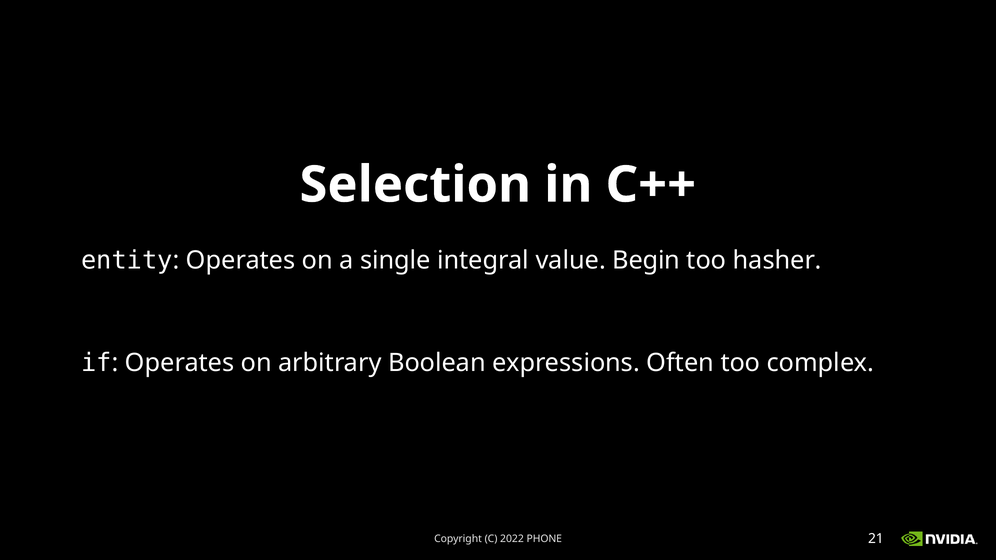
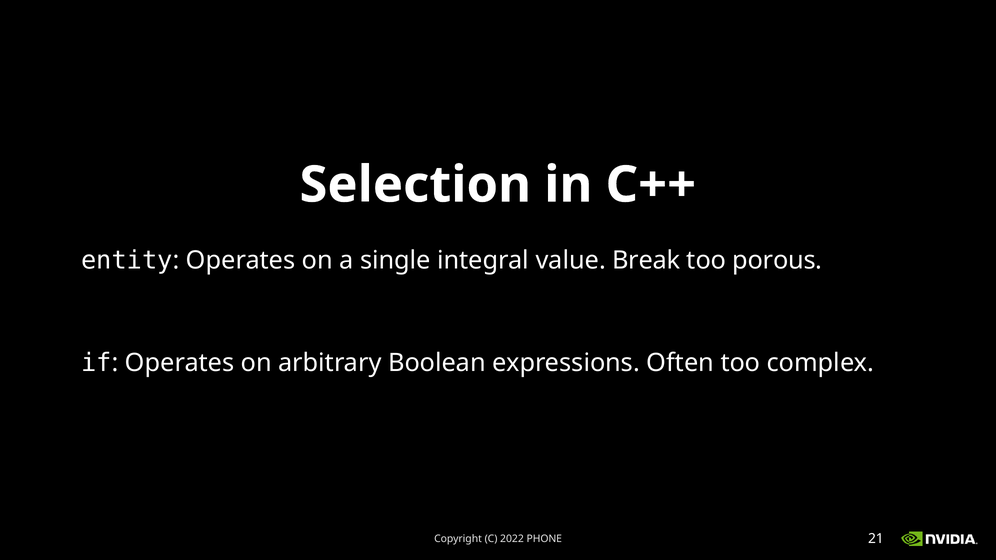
Begin: Begin -> Break
hasher: hasher -> porous
